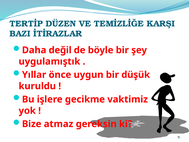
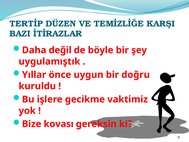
düşük: düşük -> doğru
atmaz: atmaz -> kovası
